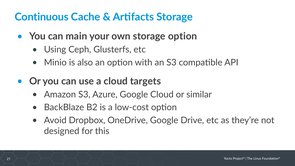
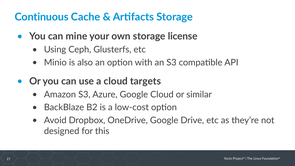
main: main -> mine
storage option: option -> license
